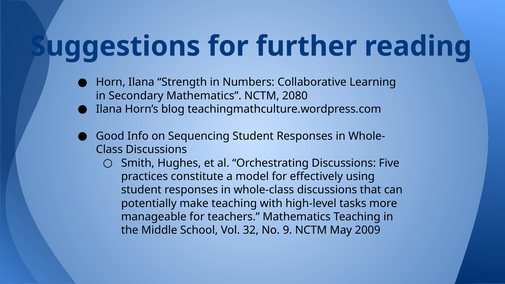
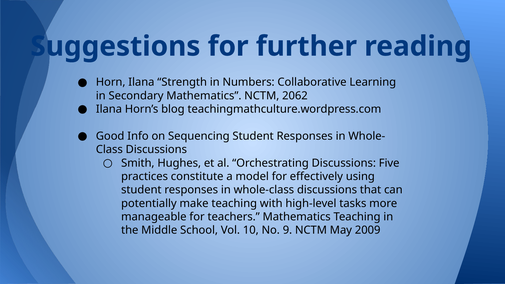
2080: 2080 -> 2062
32: 32 -> 10
